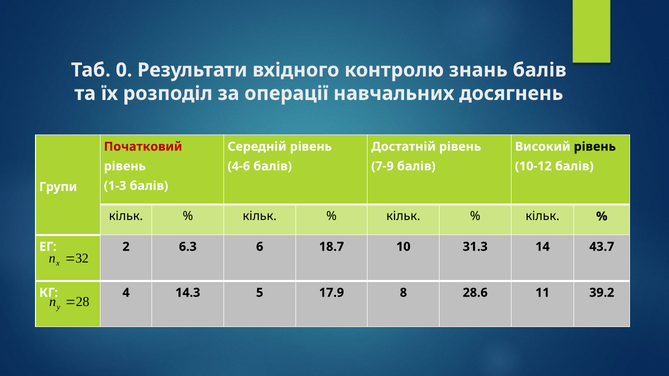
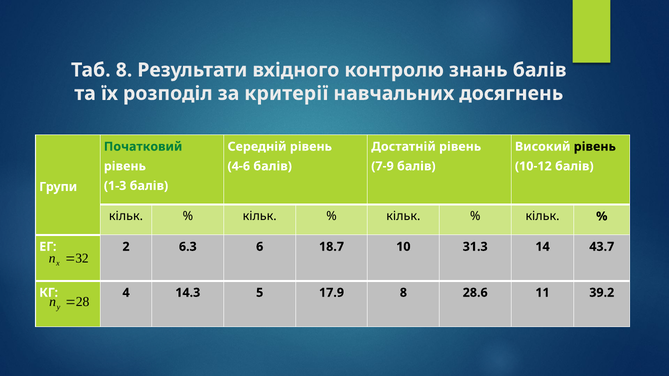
Таб 0: 0 -> 8
операції: операції -> критерії
Початковий colour: red -> green
